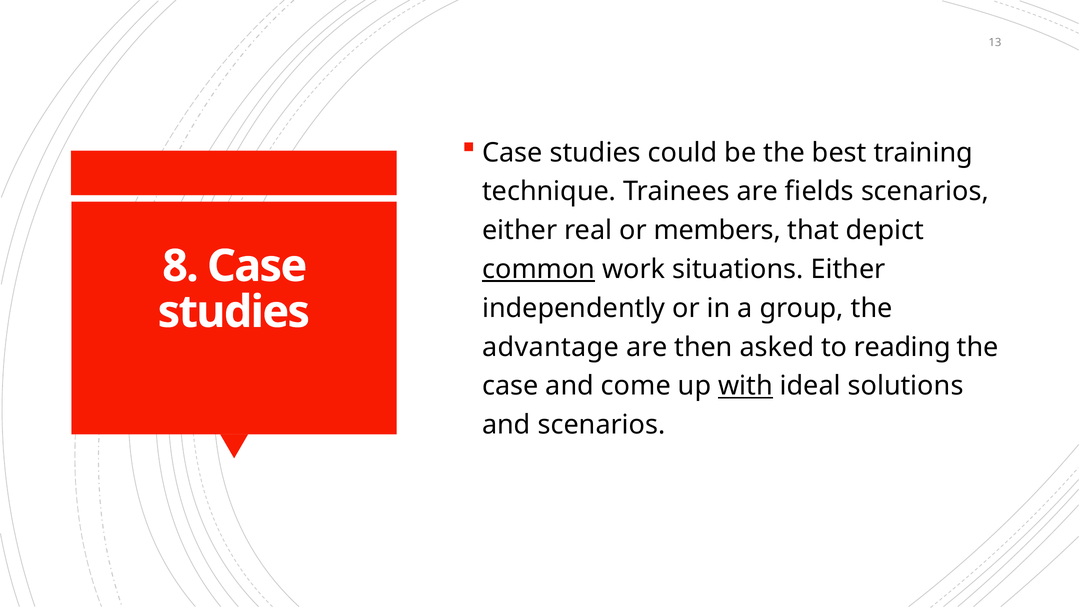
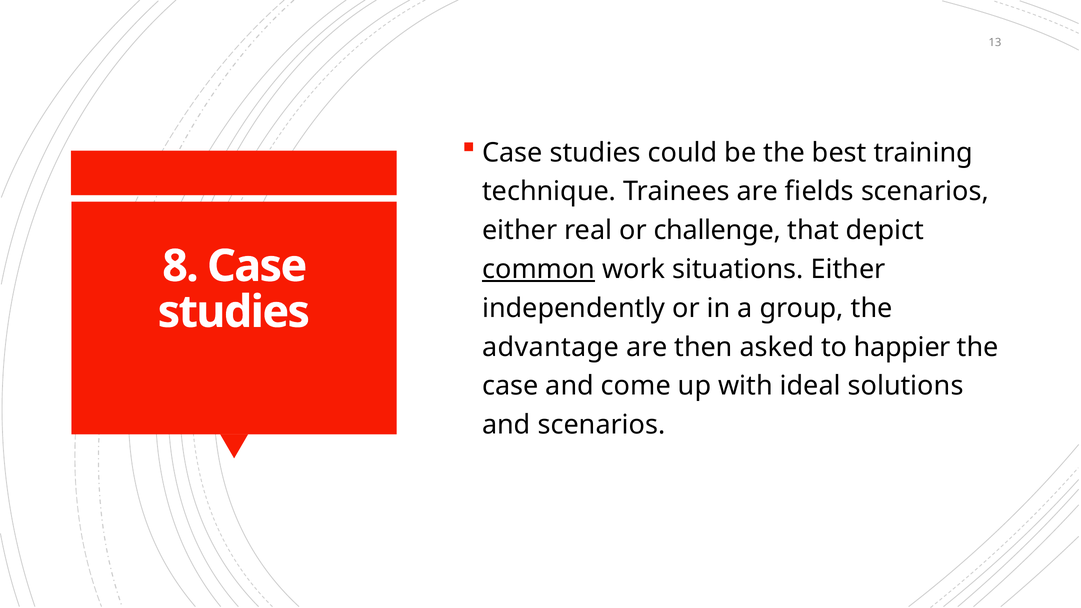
members: members -> challenge
reading: reading -> happier
with underline: present -> none
